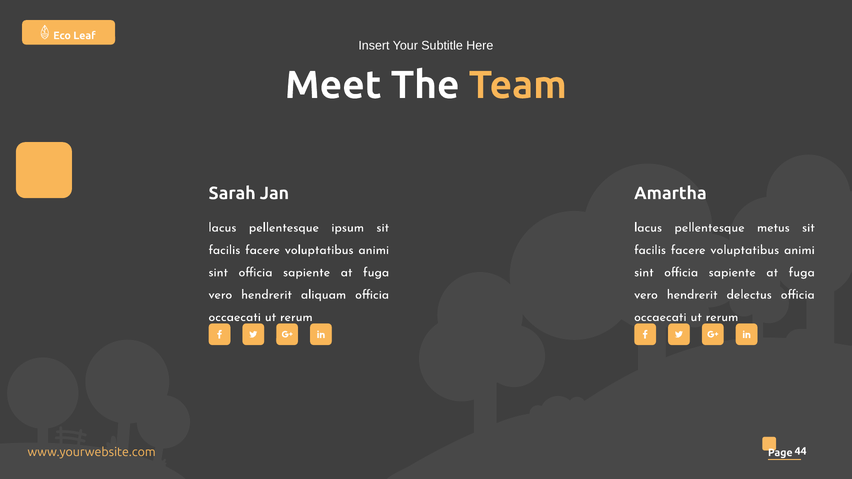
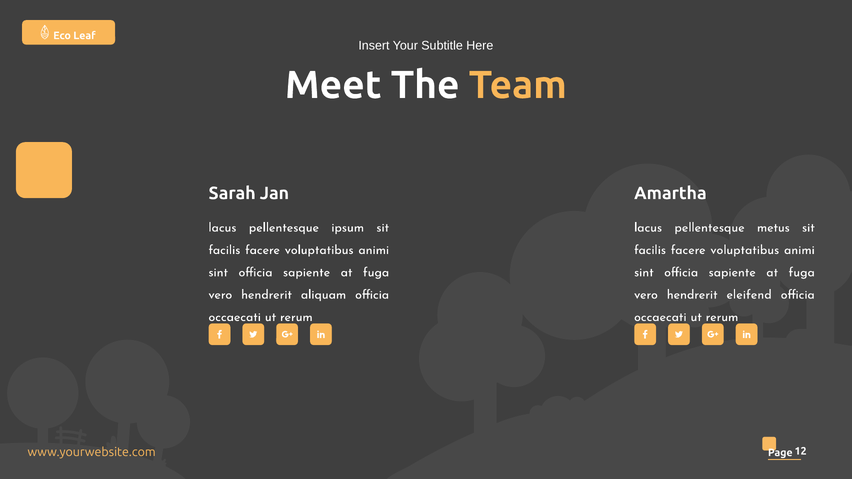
delectus: delectus -> eleifend
44: 44 -> 12
